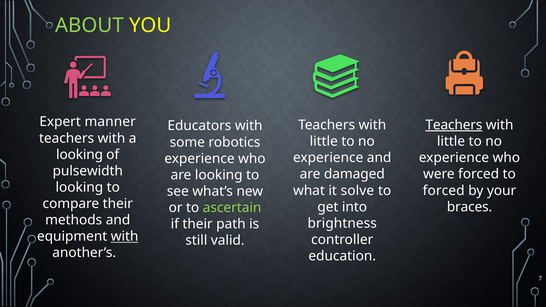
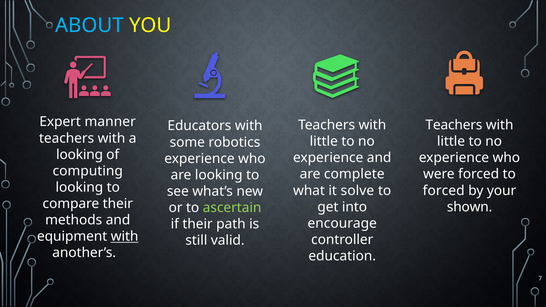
ABOUT colour: light green -> light blue
Teachers at (454, 125) underline: present -> none
pulsewidth: pulsewidth -> computing
damaged: damaged -> complete
braces: braces -> shown
brightness: brightness -> encourage
